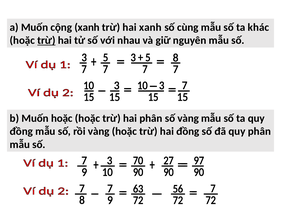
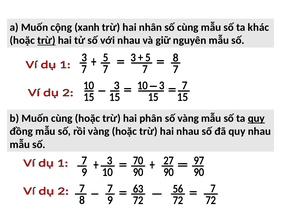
hai xanh: xanh -> nhân
Muốn hoặc: hoặc -> cùng
quy at (256, 119) underline: none -> present
hai đồng: đồng -> nhau
quy phân: phân -> nhau
